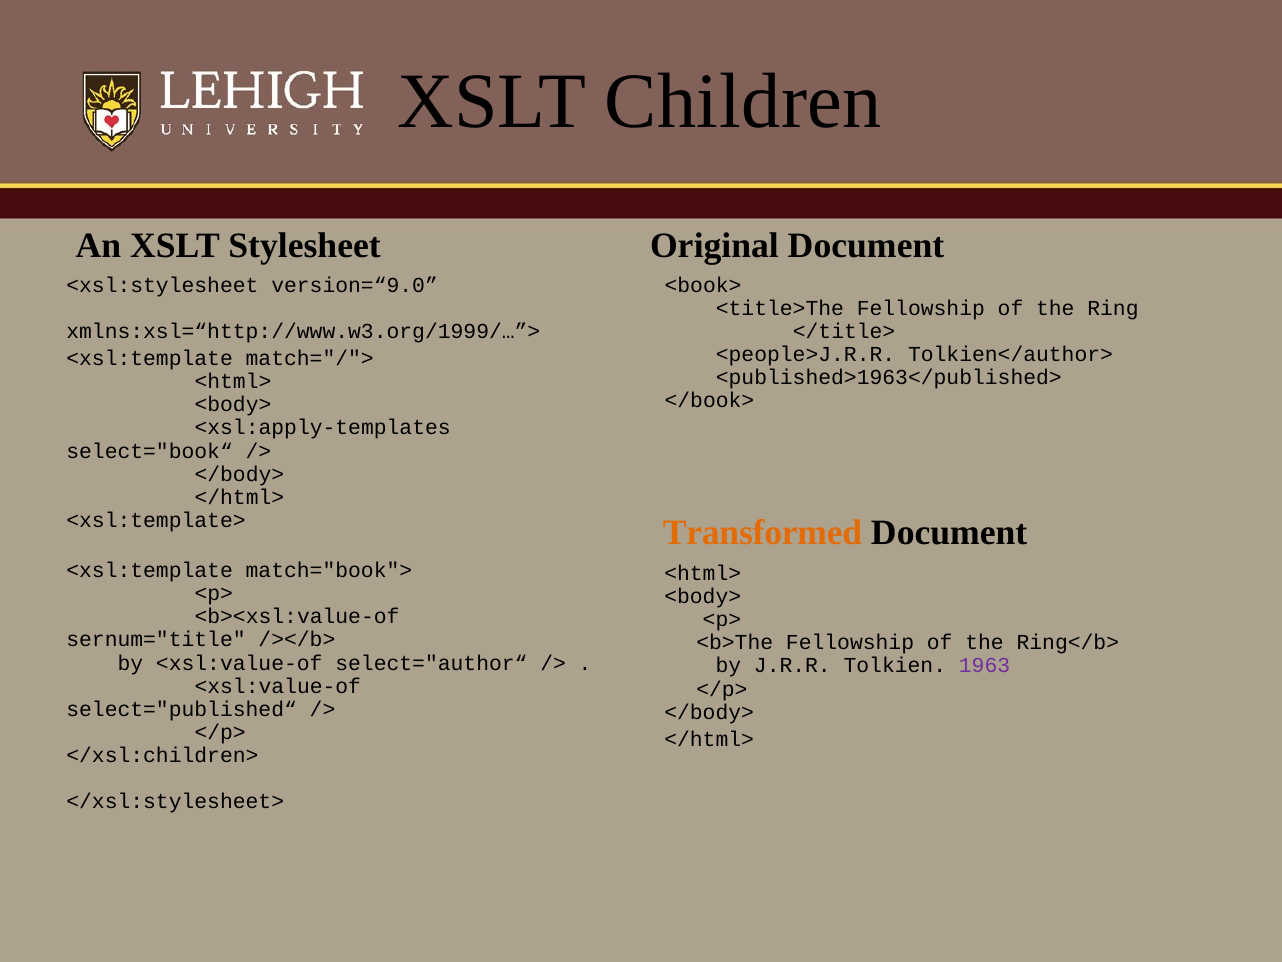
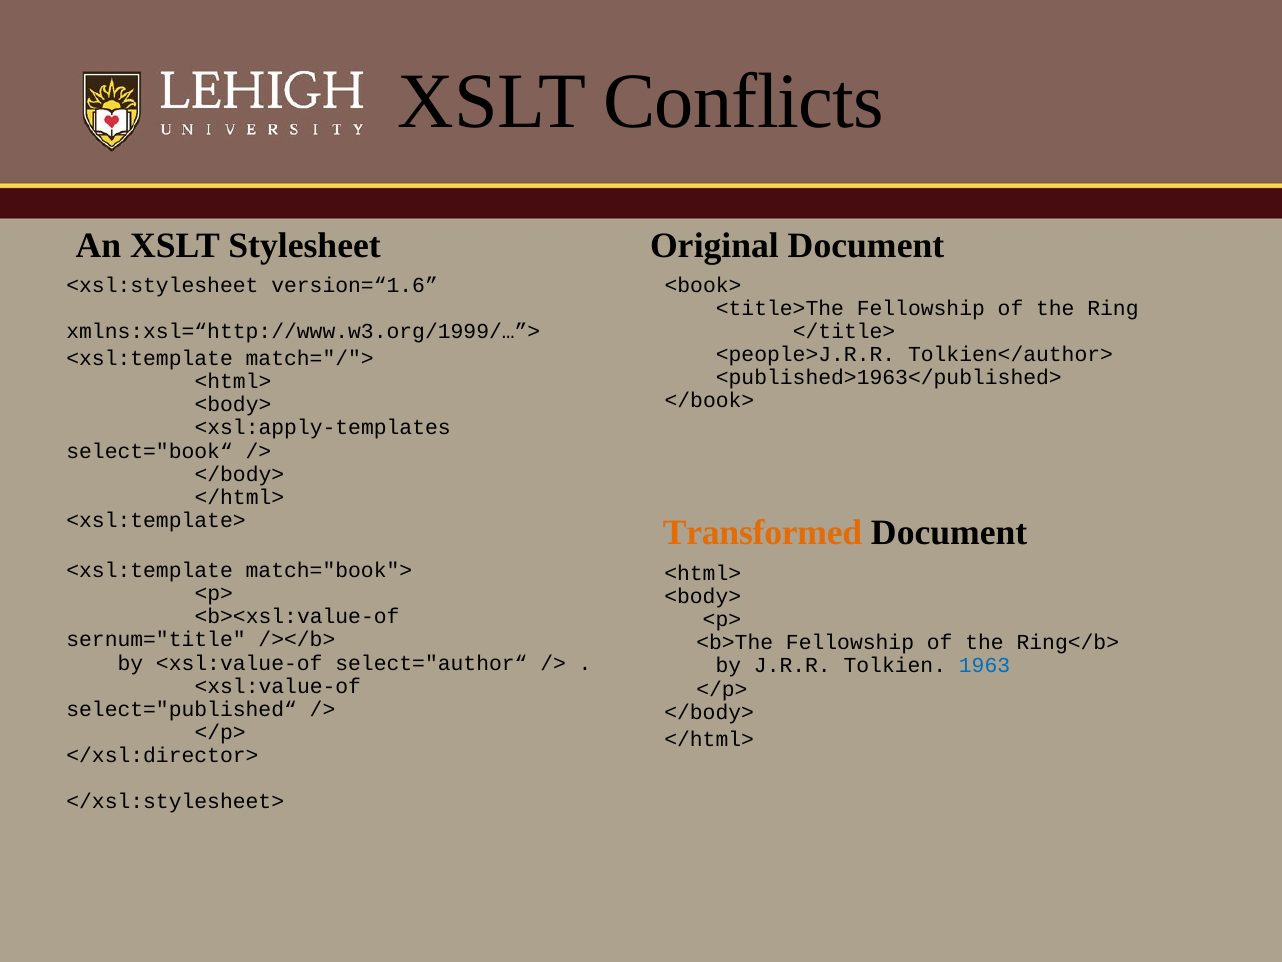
Children: Children -> Conflicts
version=“9.0: version=“9.0 -> version=“1.6
1963 colour: purple -> blue
</xsl:children>: </xsl:children> -> </xsl:director>
